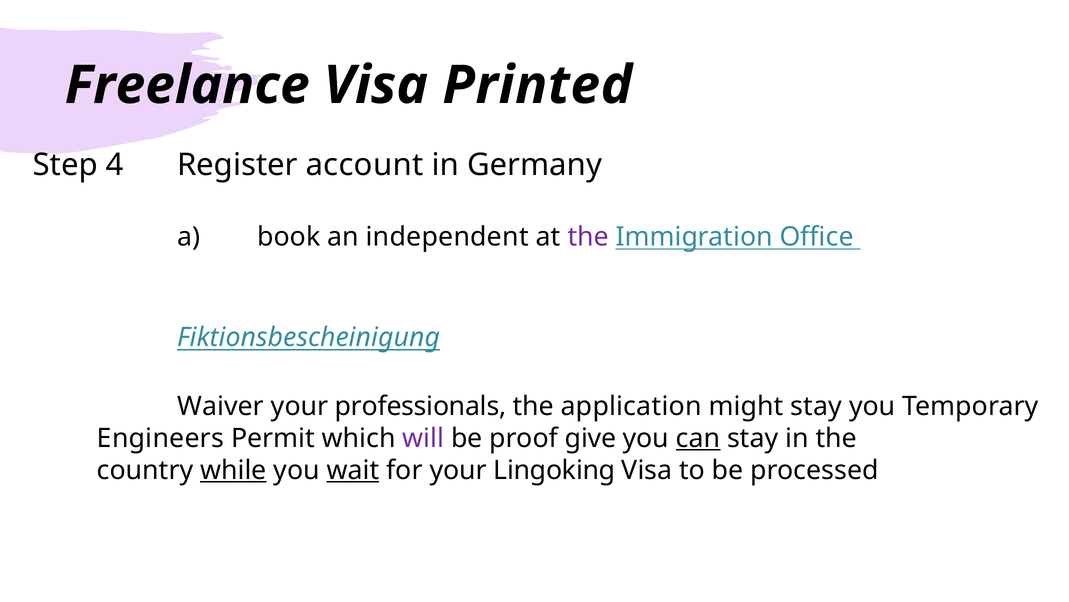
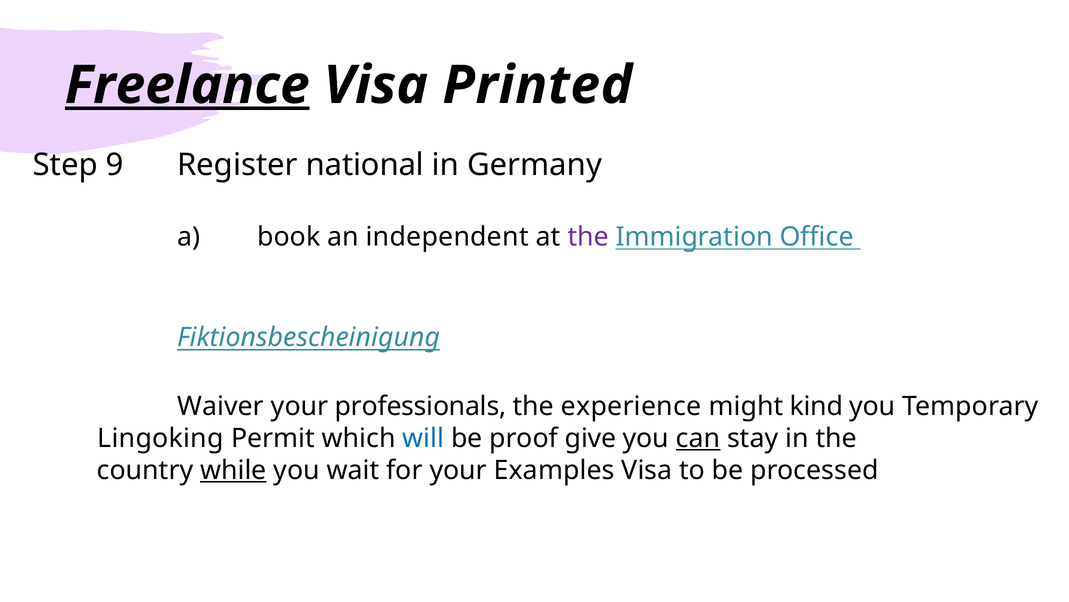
Freelance underline: none -> present
4: 4 -> 9
account: account -> national
application: application -> experience
might stay: stay -> kind
Engineers: Engineers -> Lingoking
will colour: purple -> blue
wait underline: present -> none
Lingoking: Lingoking -> Examples
